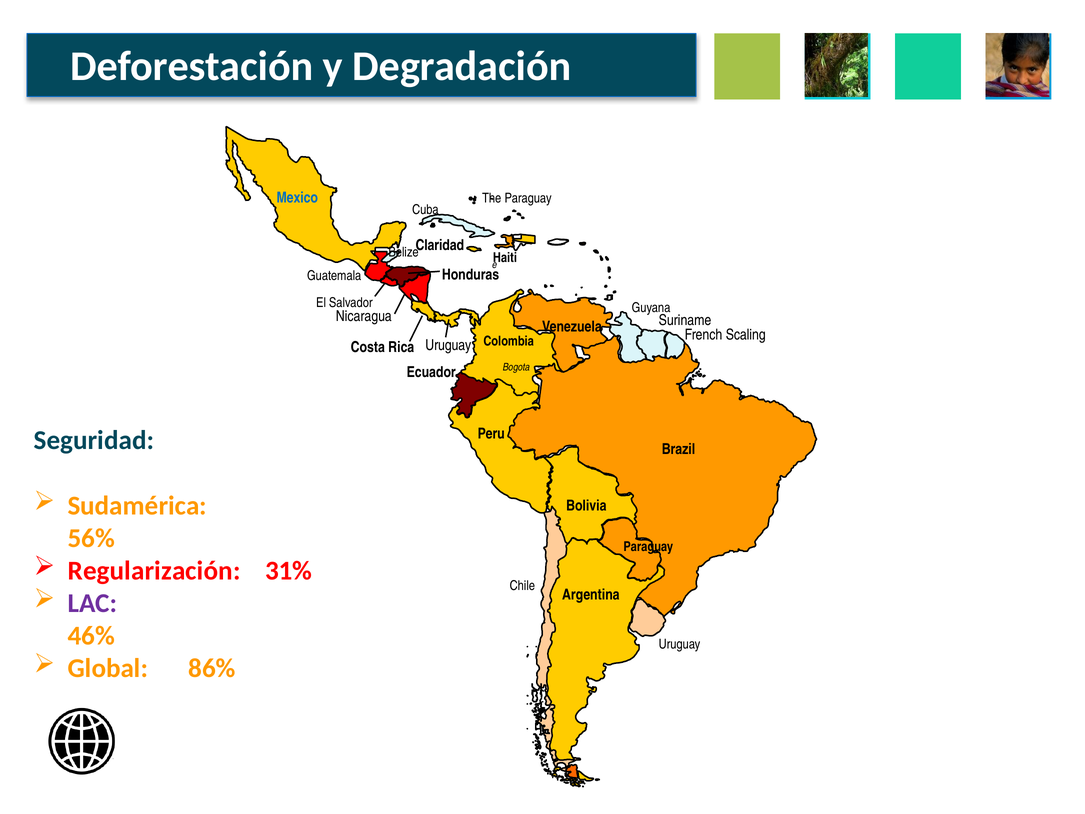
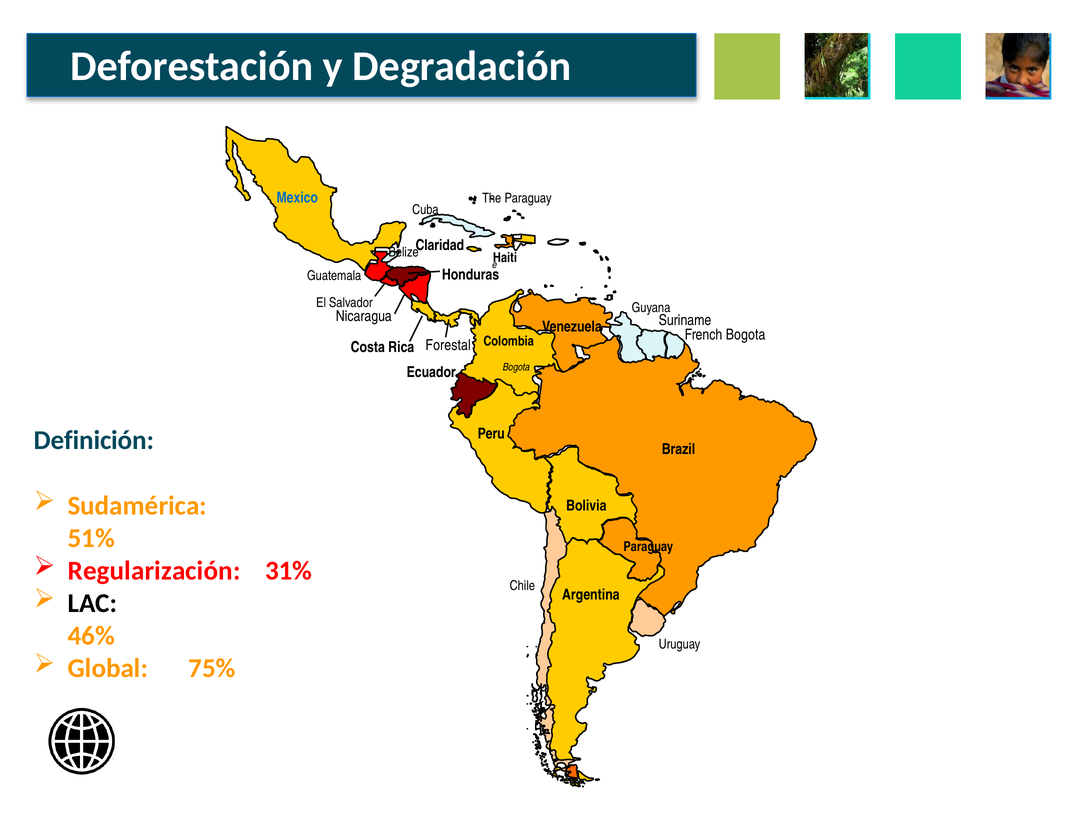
French Scaling: Scaling -> Bogota
Rica Uruguay: Uruguay -> Forestal
Seguridad: Seguridad -> Definición
56%: 56% -> 51%
LAC colour: purple -> black
86%: 86% -> 75%
